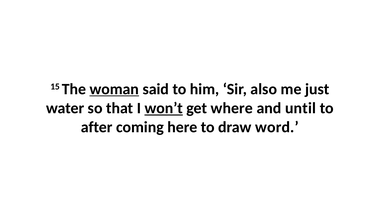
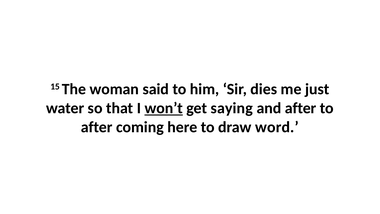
woman underline: present -> none
also: also -> dies
where: where -> saying
and until: until -> after
